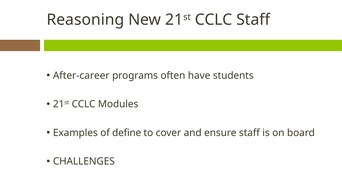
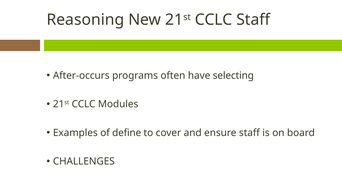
After-career: After-career -> After-occurs
students: students -> selecting
